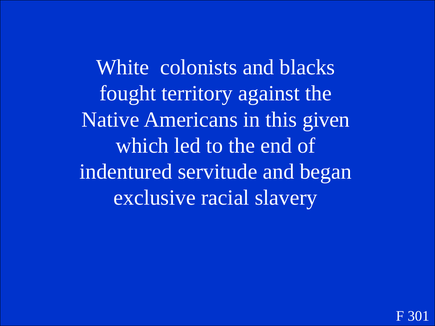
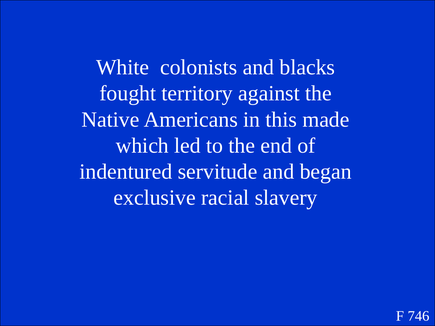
given: given -> made
301: 301 -> 746
